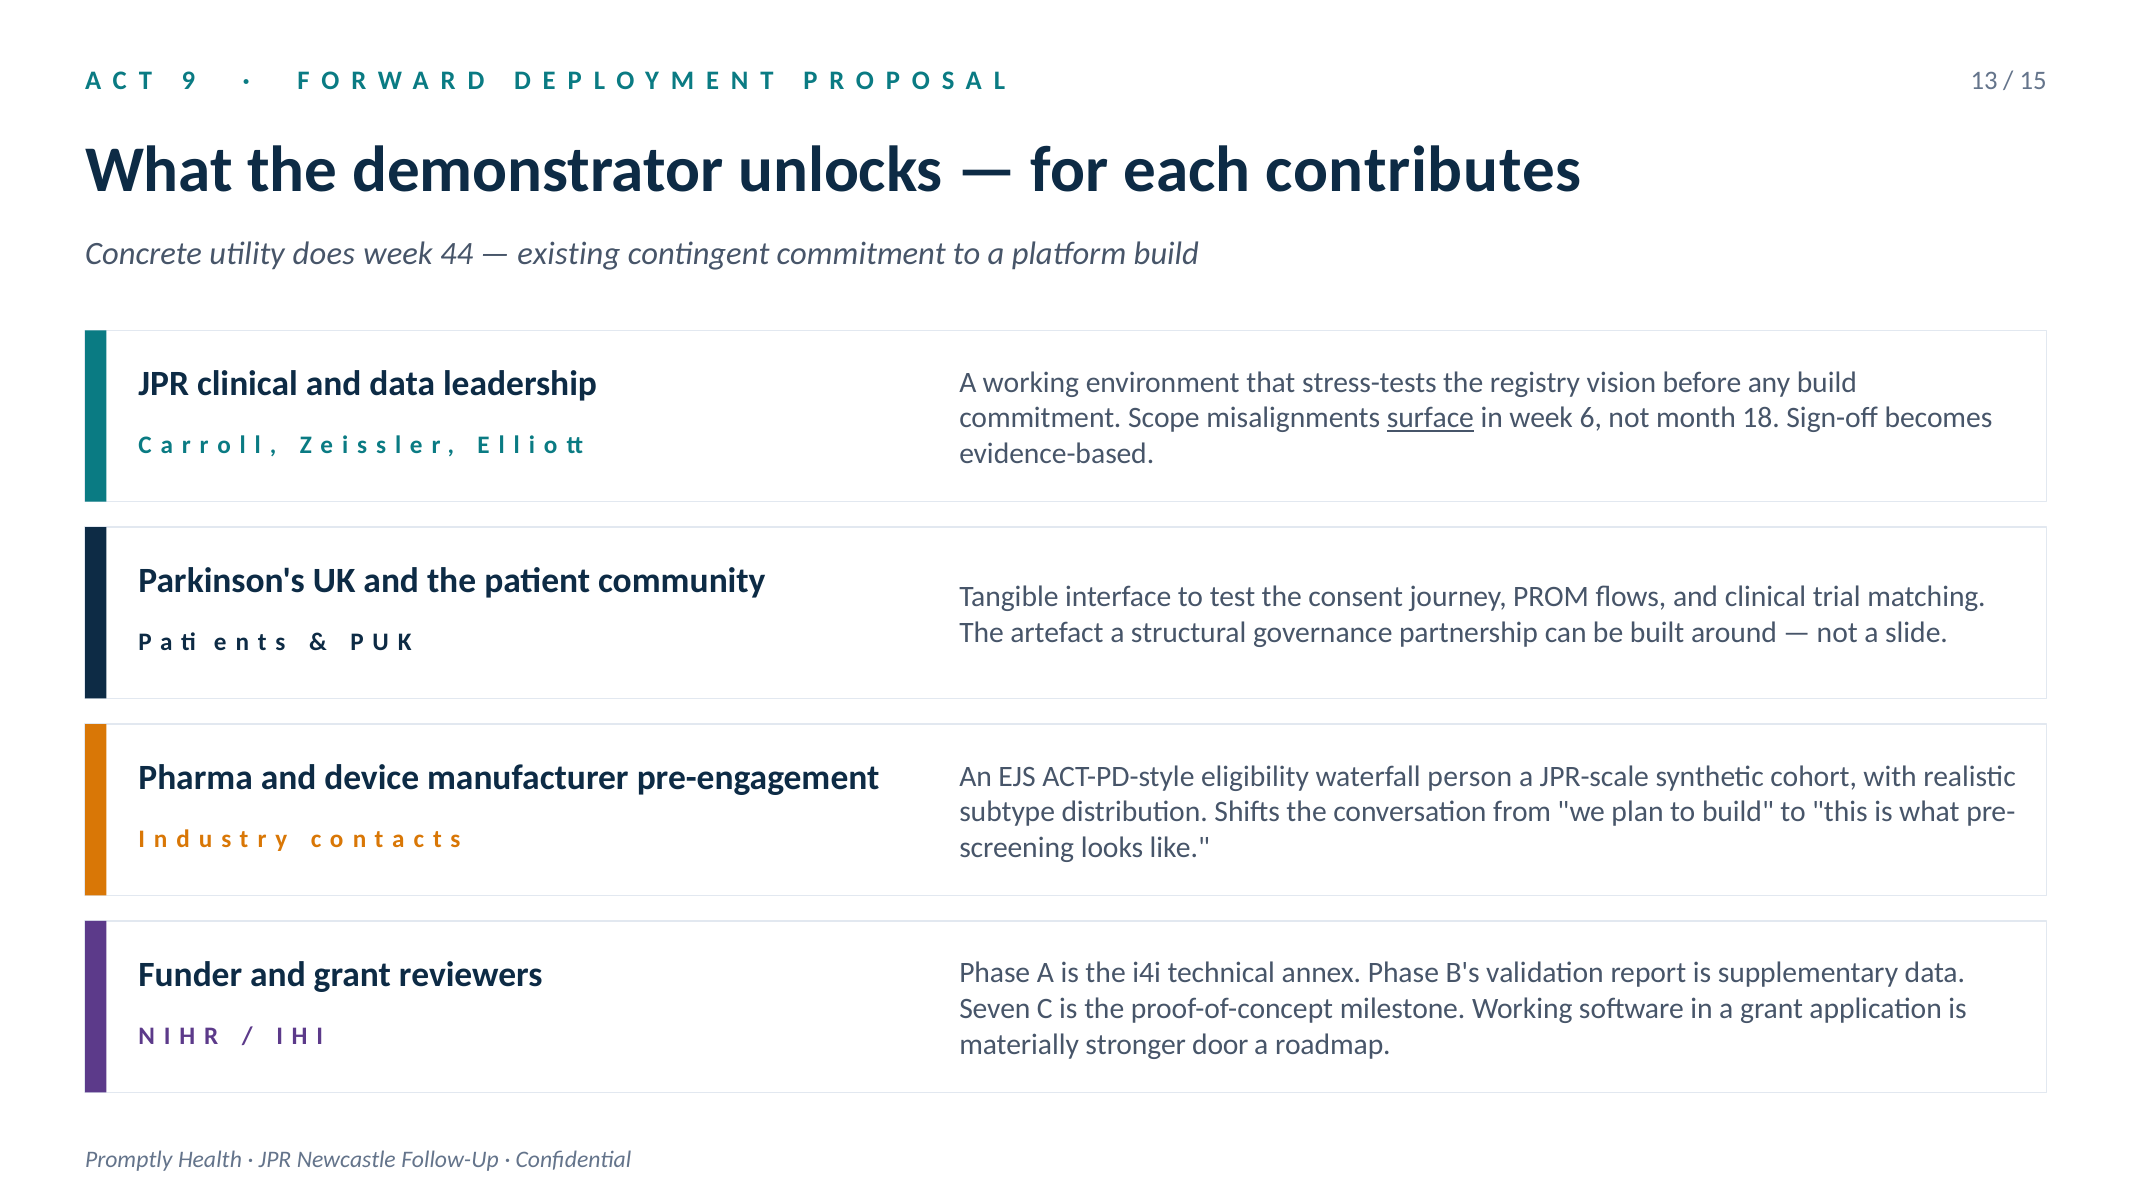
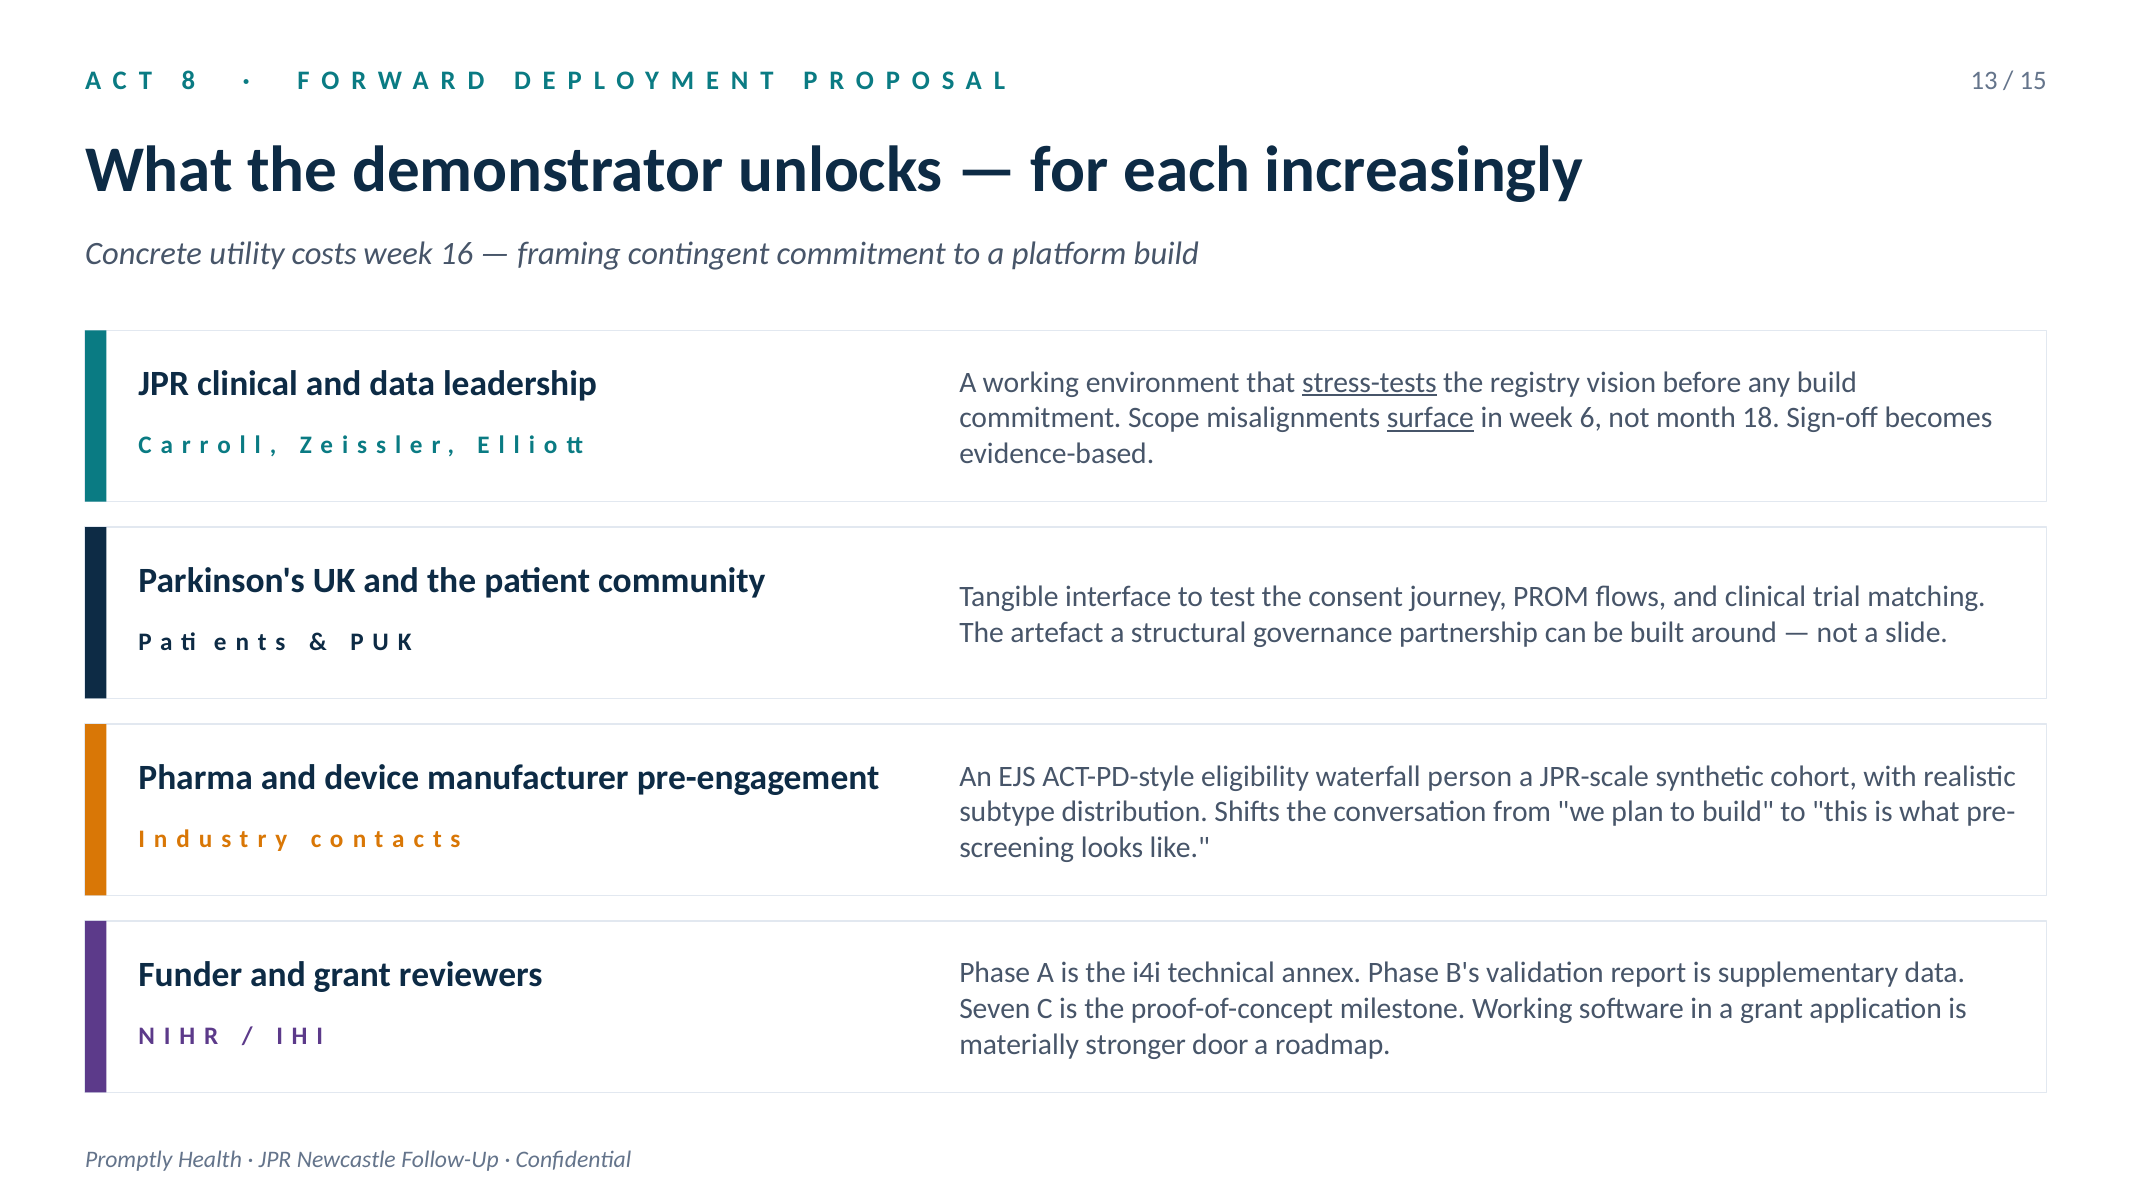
9: 9 -> 8
contributes: contributes -> increasingly
does: does -> costs
44: 44 -> 16
existing: existing -> framing
stress-tests underline: none -> present
